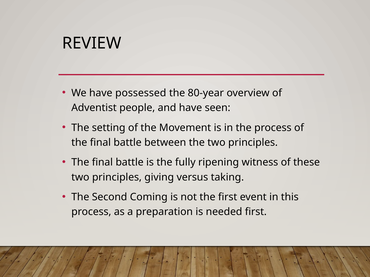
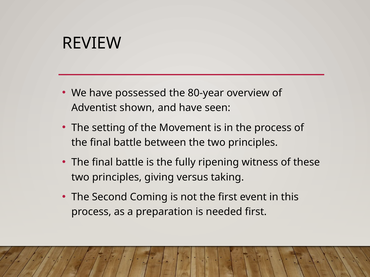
people: people -> shown
